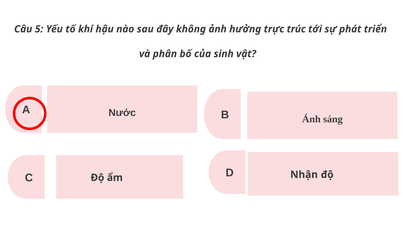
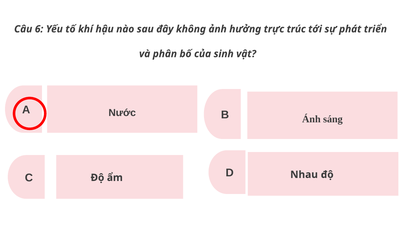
5: 5 -> 6
Nhận: Nhận -> Nhau
